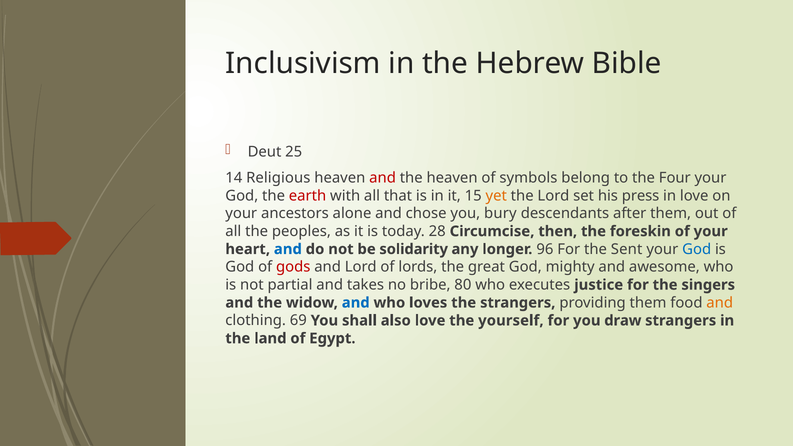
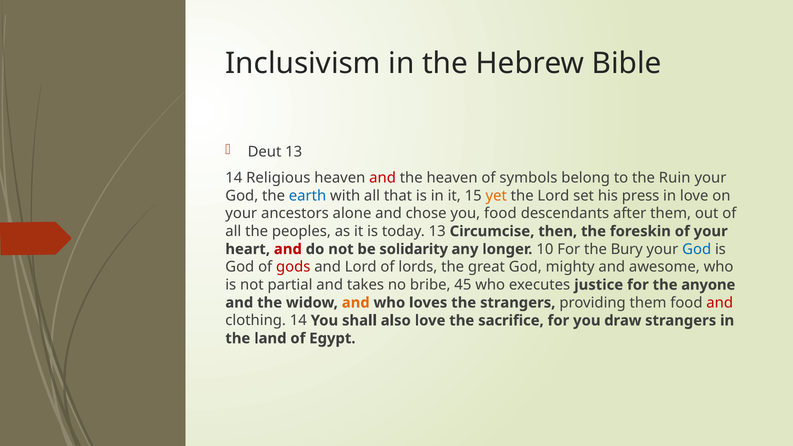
Deut 25: 25 -> 13
Four: Four -> Ruin
earth colour: red -> blue
you bury: bury -> food
today 28: 28 -> 13
and at (288, 249) colour: blue -> red
96: 96 -> 10
Sent: Sent -> Bury
80: 80 -> 45
singers: singers -> anyone
and at (356, 303) colour: blue -> orange
and at (720, 303) colour: orange -> red
clothing 69: 69 -> 14
yourself: yourself -> sacrifice
